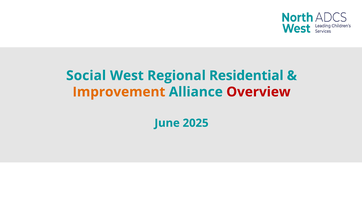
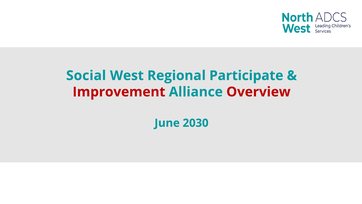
Residential: Residential -> Participate
Improvement colour: orange -> red
2025: 2025 -> 2030
